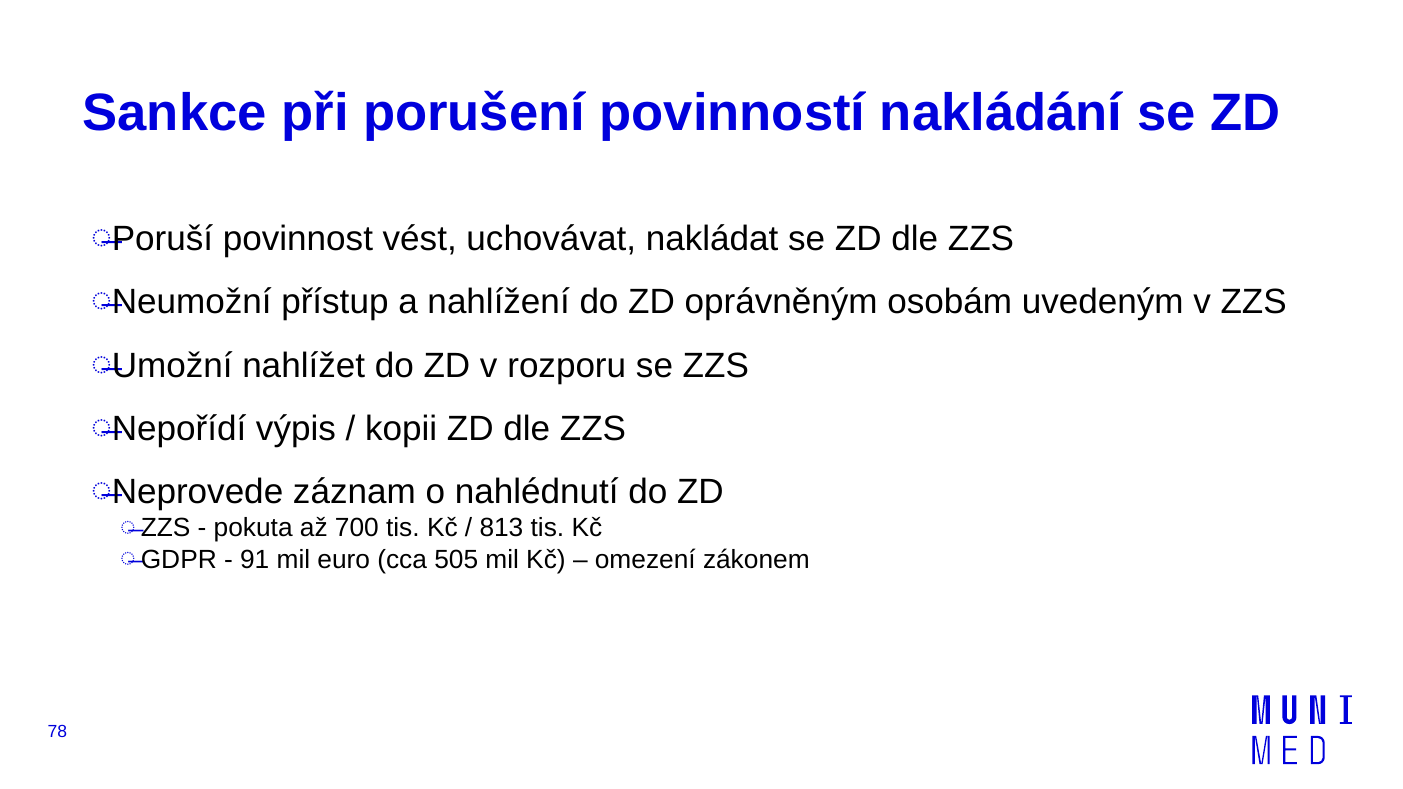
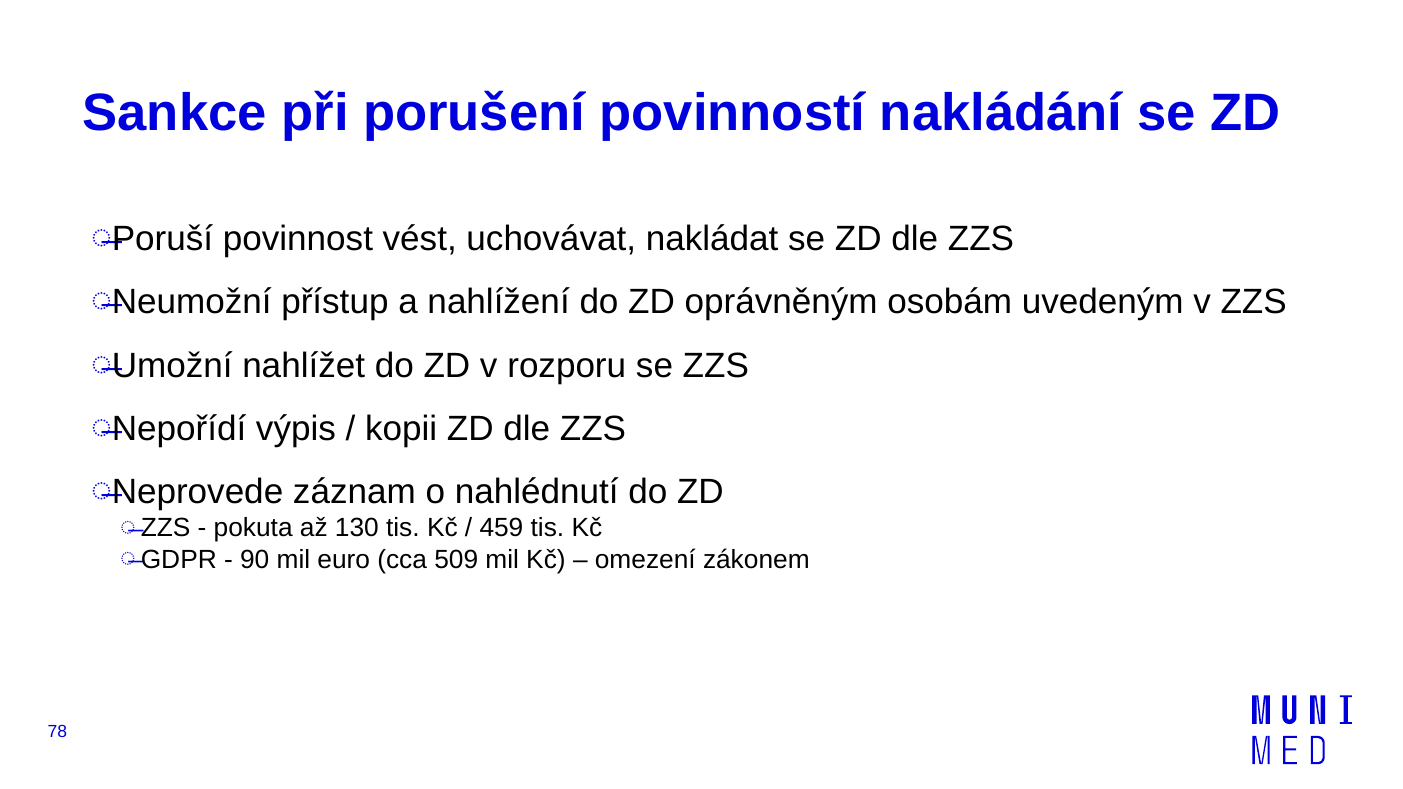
700: 700 -> 130
813: 813 -> 459
91: 91 -> 90
505: 505 -> 509
